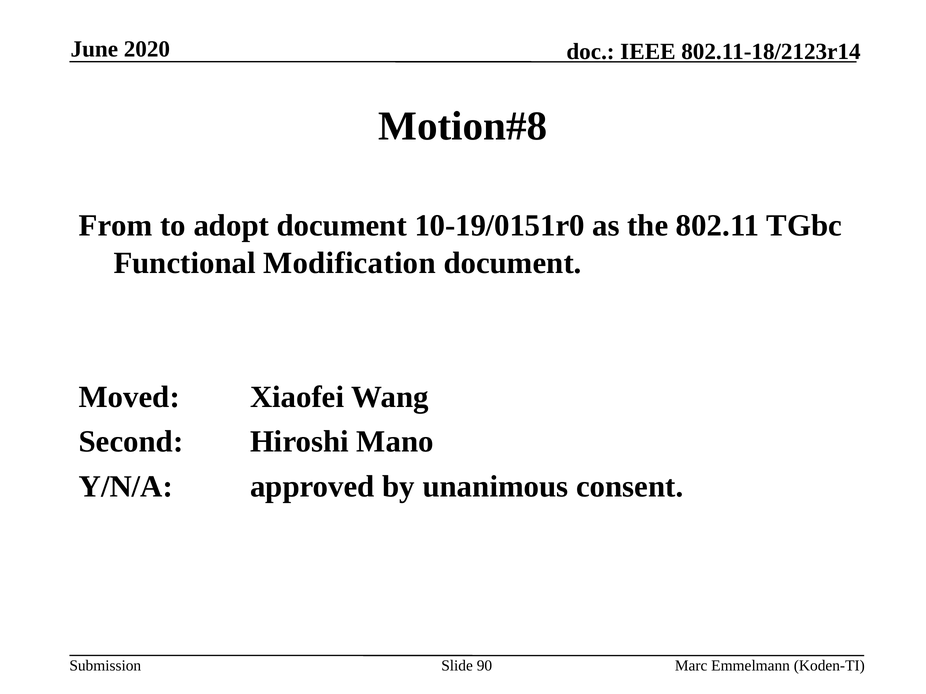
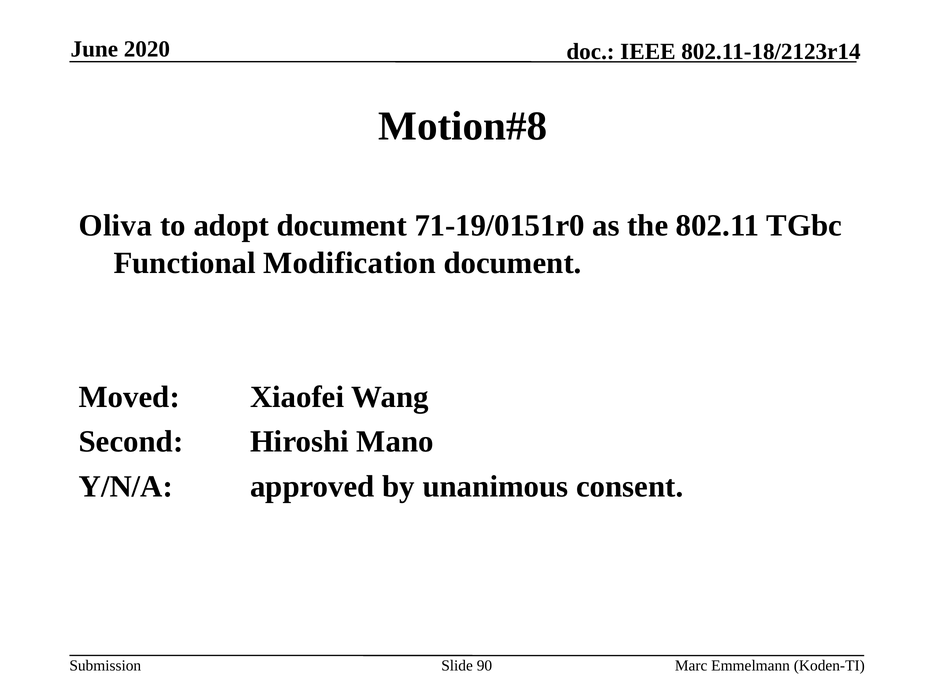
From: From -> Oliva
10-19/0151r0: 10-19/0151r0 -> 71-19/0151r0
